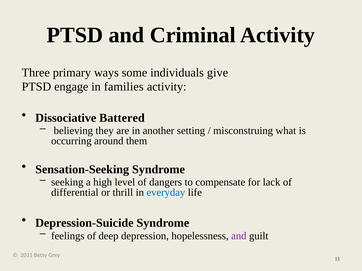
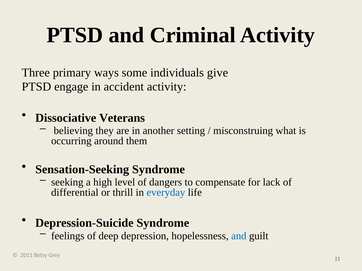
families: families -> accident
Battered: Battered -> Veterans
and at (239, 236) colour: purple -> blue
